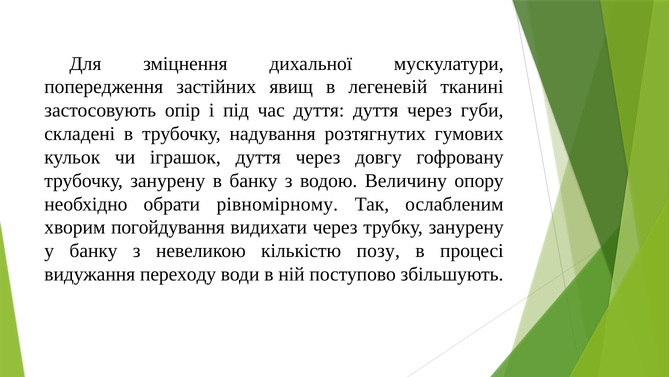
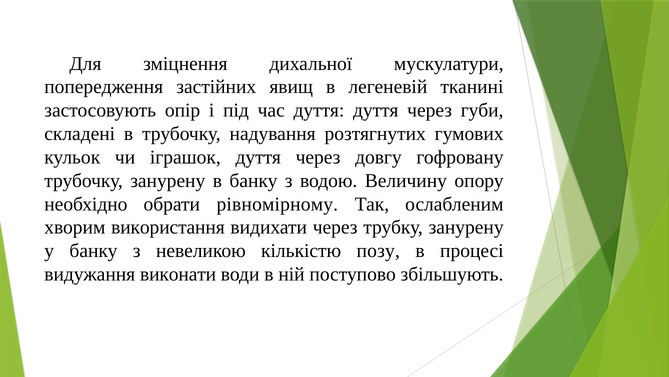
погойдування: погойдування -> використання
переходу: переходу -> виконати
